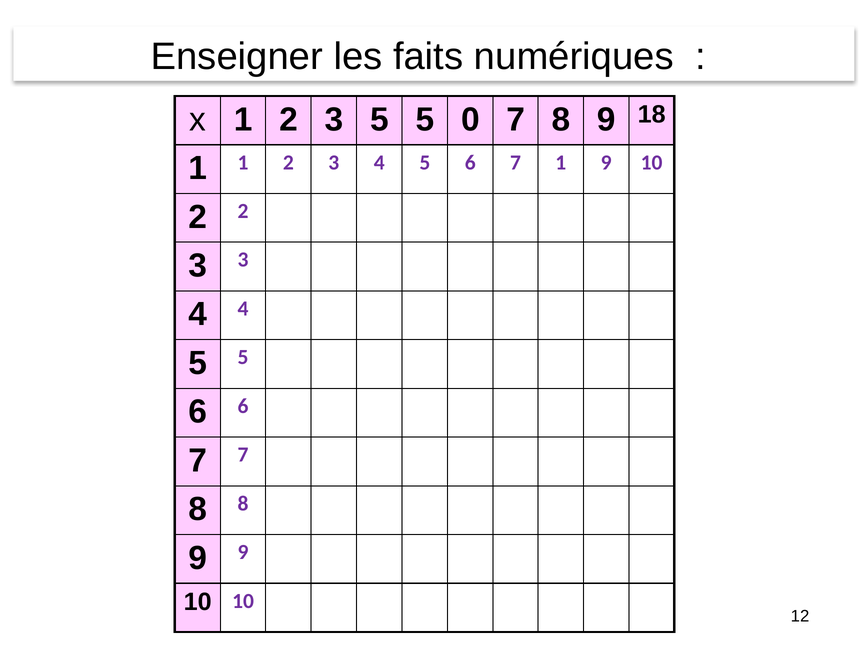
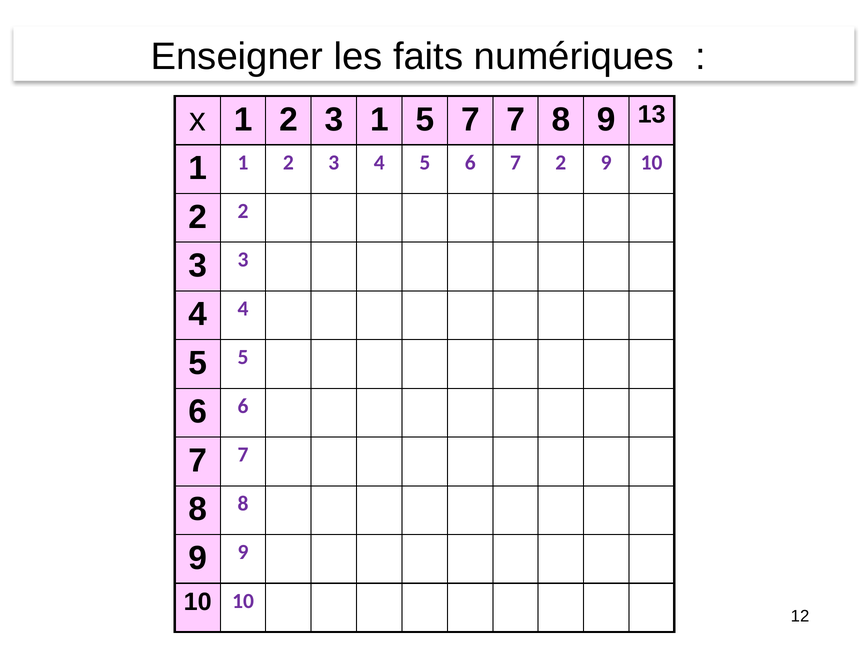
3 5: 5 -> 1
5 0: 0 -> 7
18: 18 -> 13
7 1: 1 -> 2
